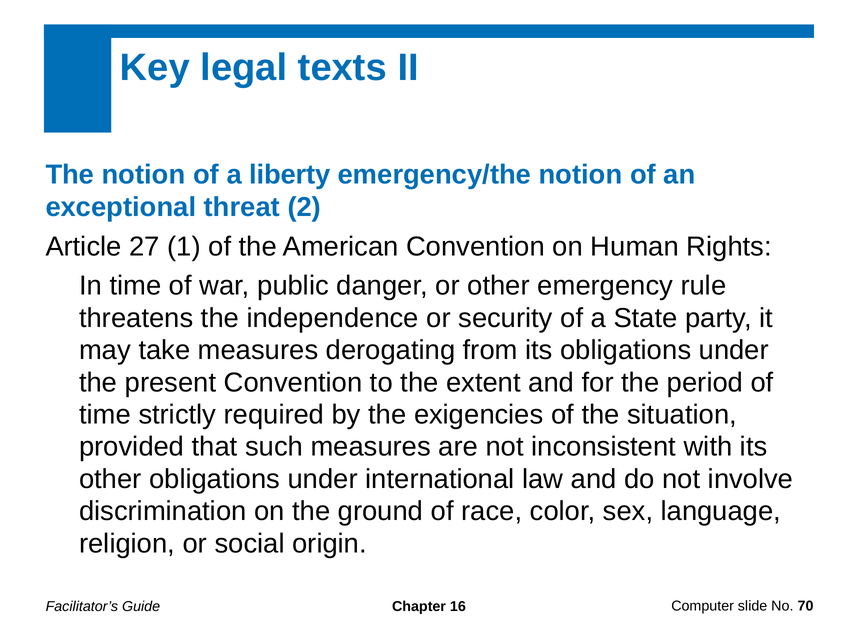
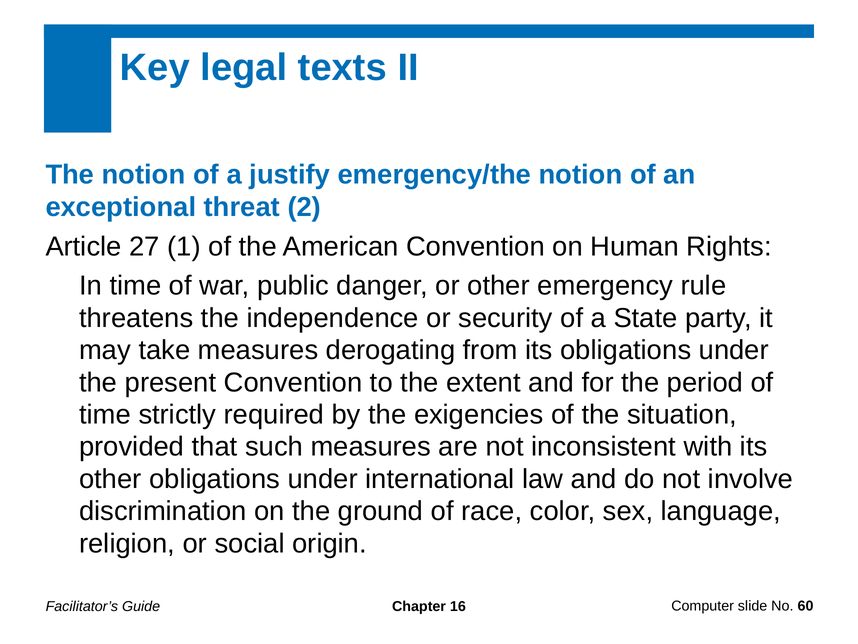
liberty: liberty -> justify
70: 70 -> 60
